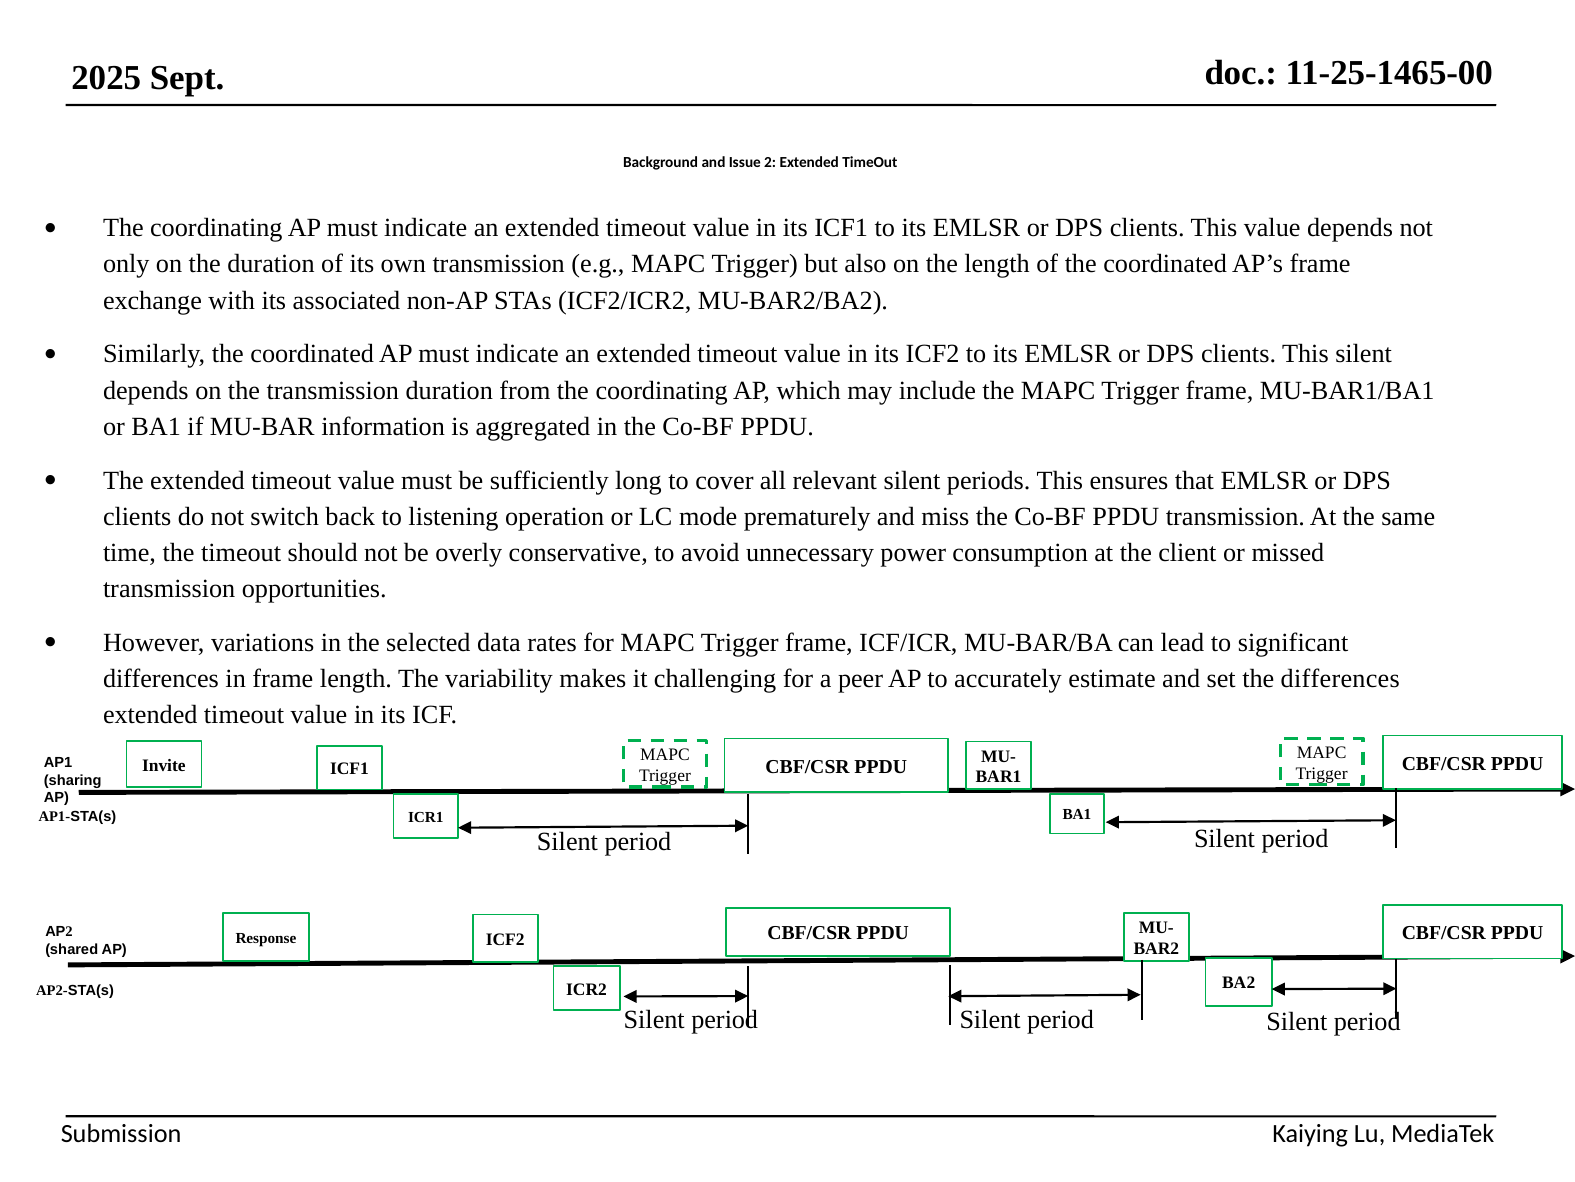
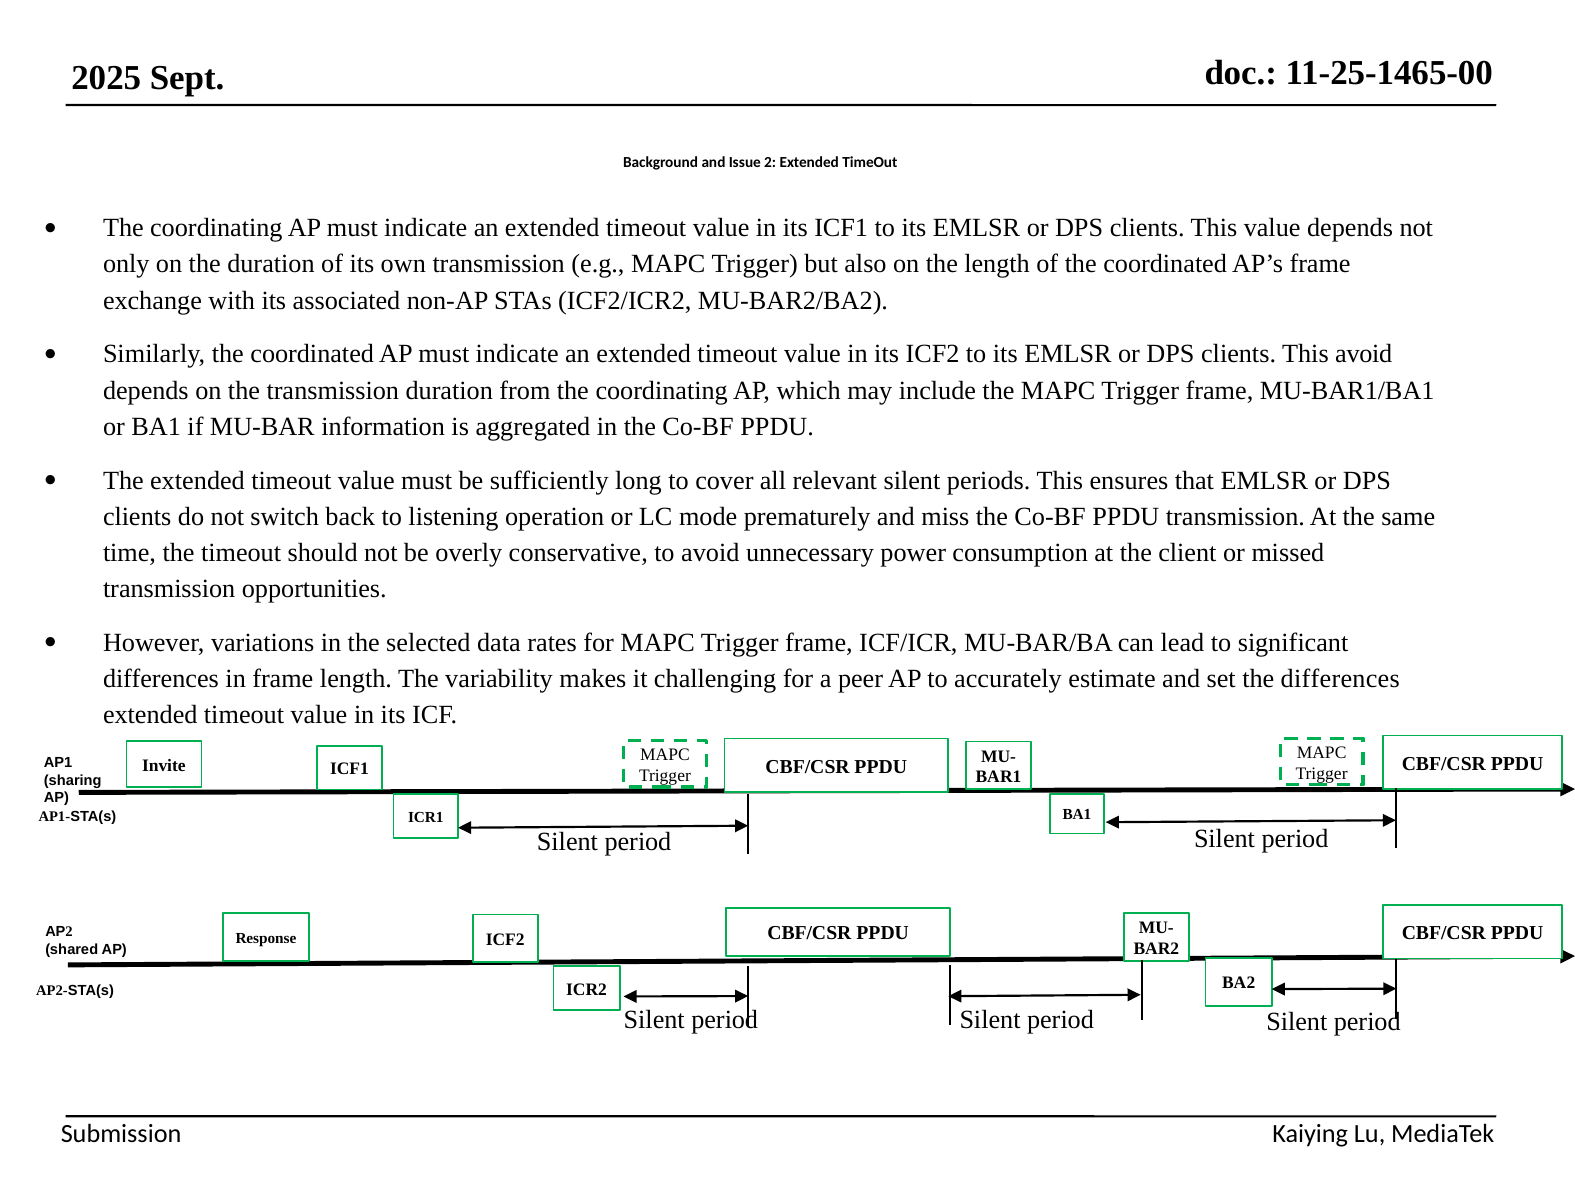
This silent: silent -> avoid
